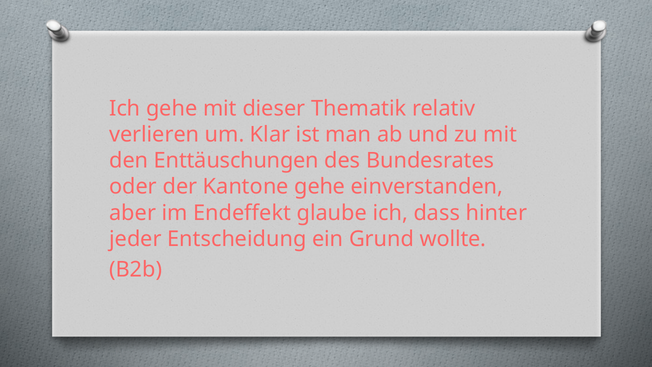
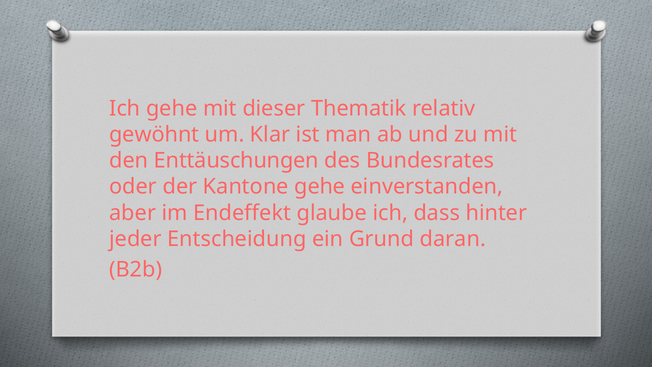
verlieren: verlieren -> gewöhnt
wollte: wollte -> daran
